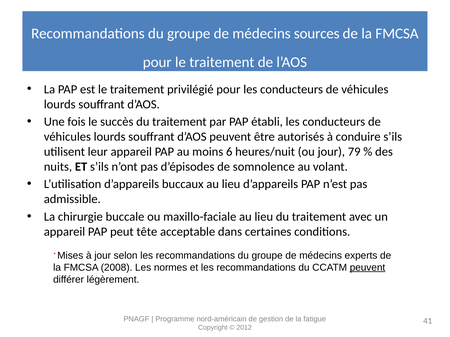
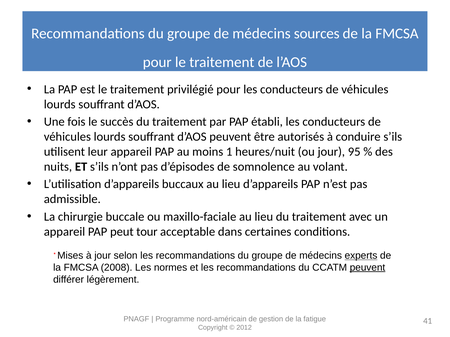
6: 6 -> 1
79: 79 -> 95
tête: tête -> tour
experts underline: none -> present
